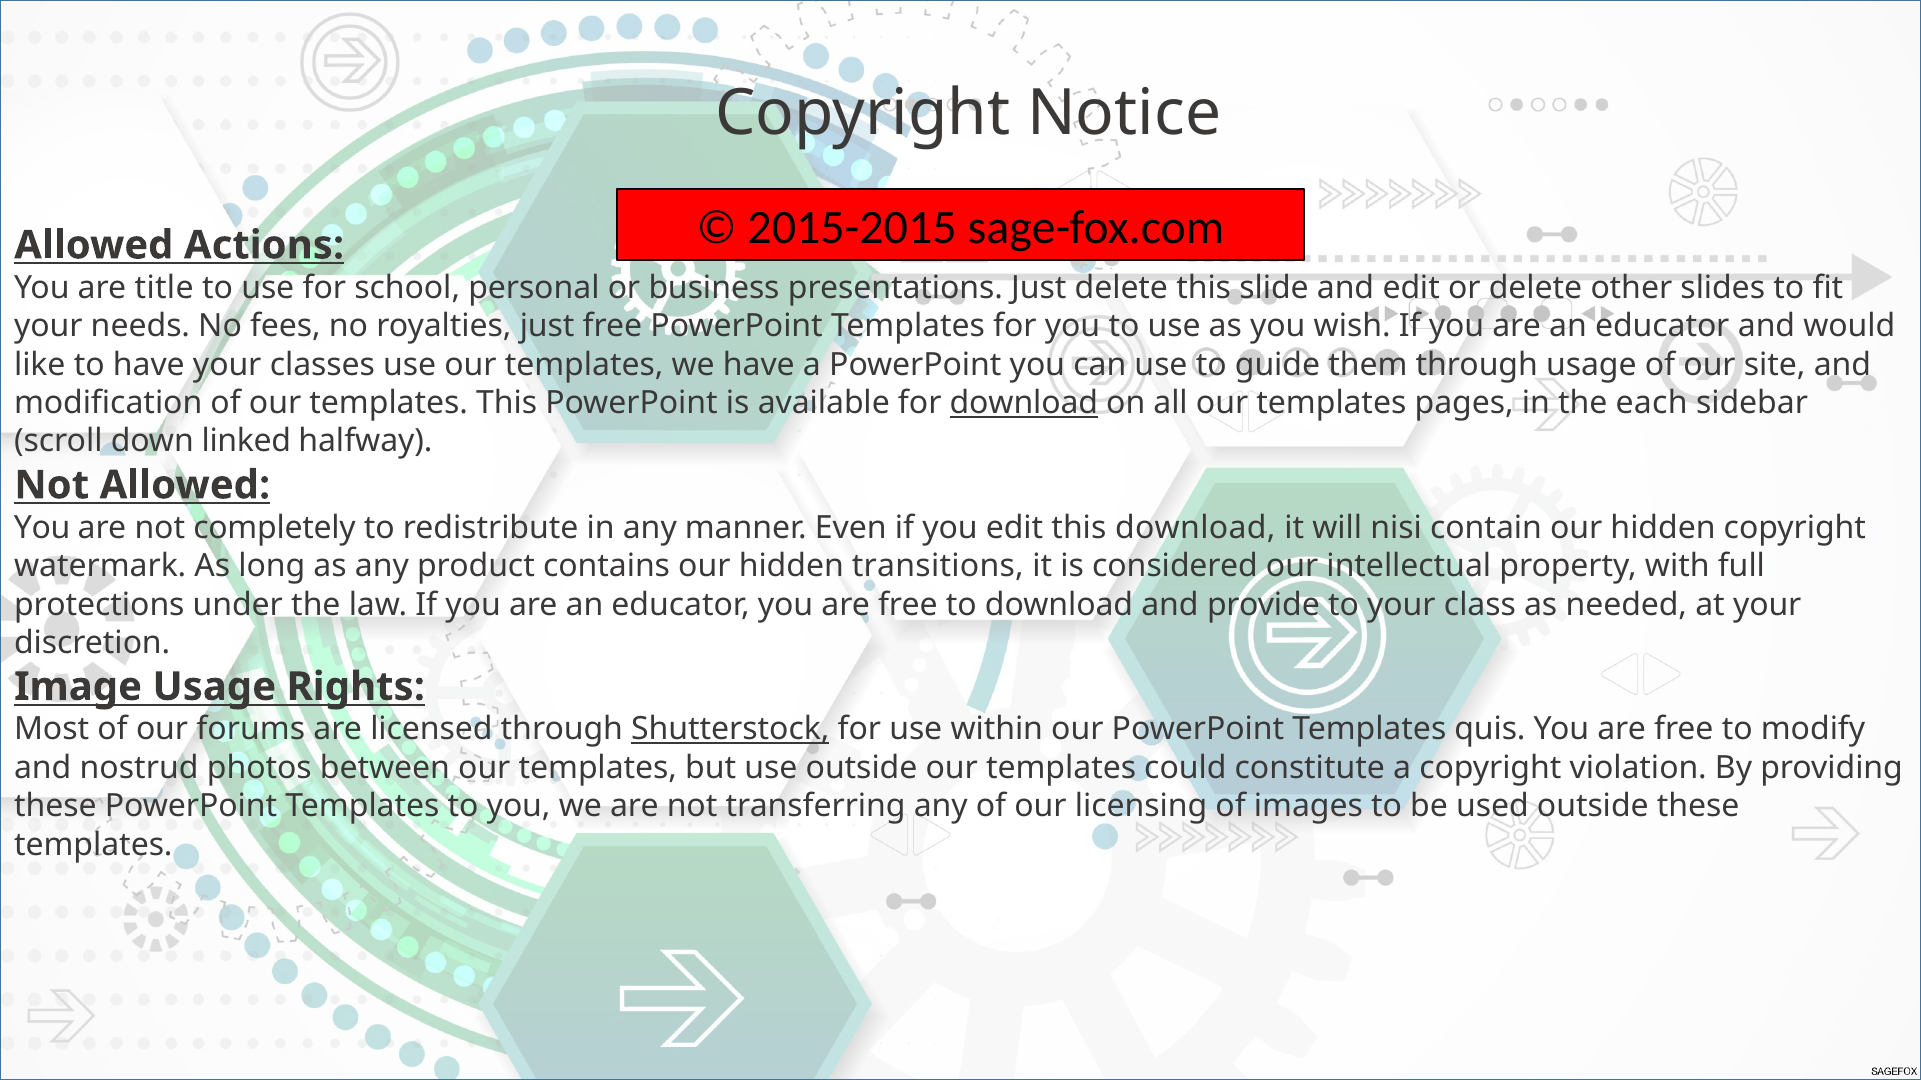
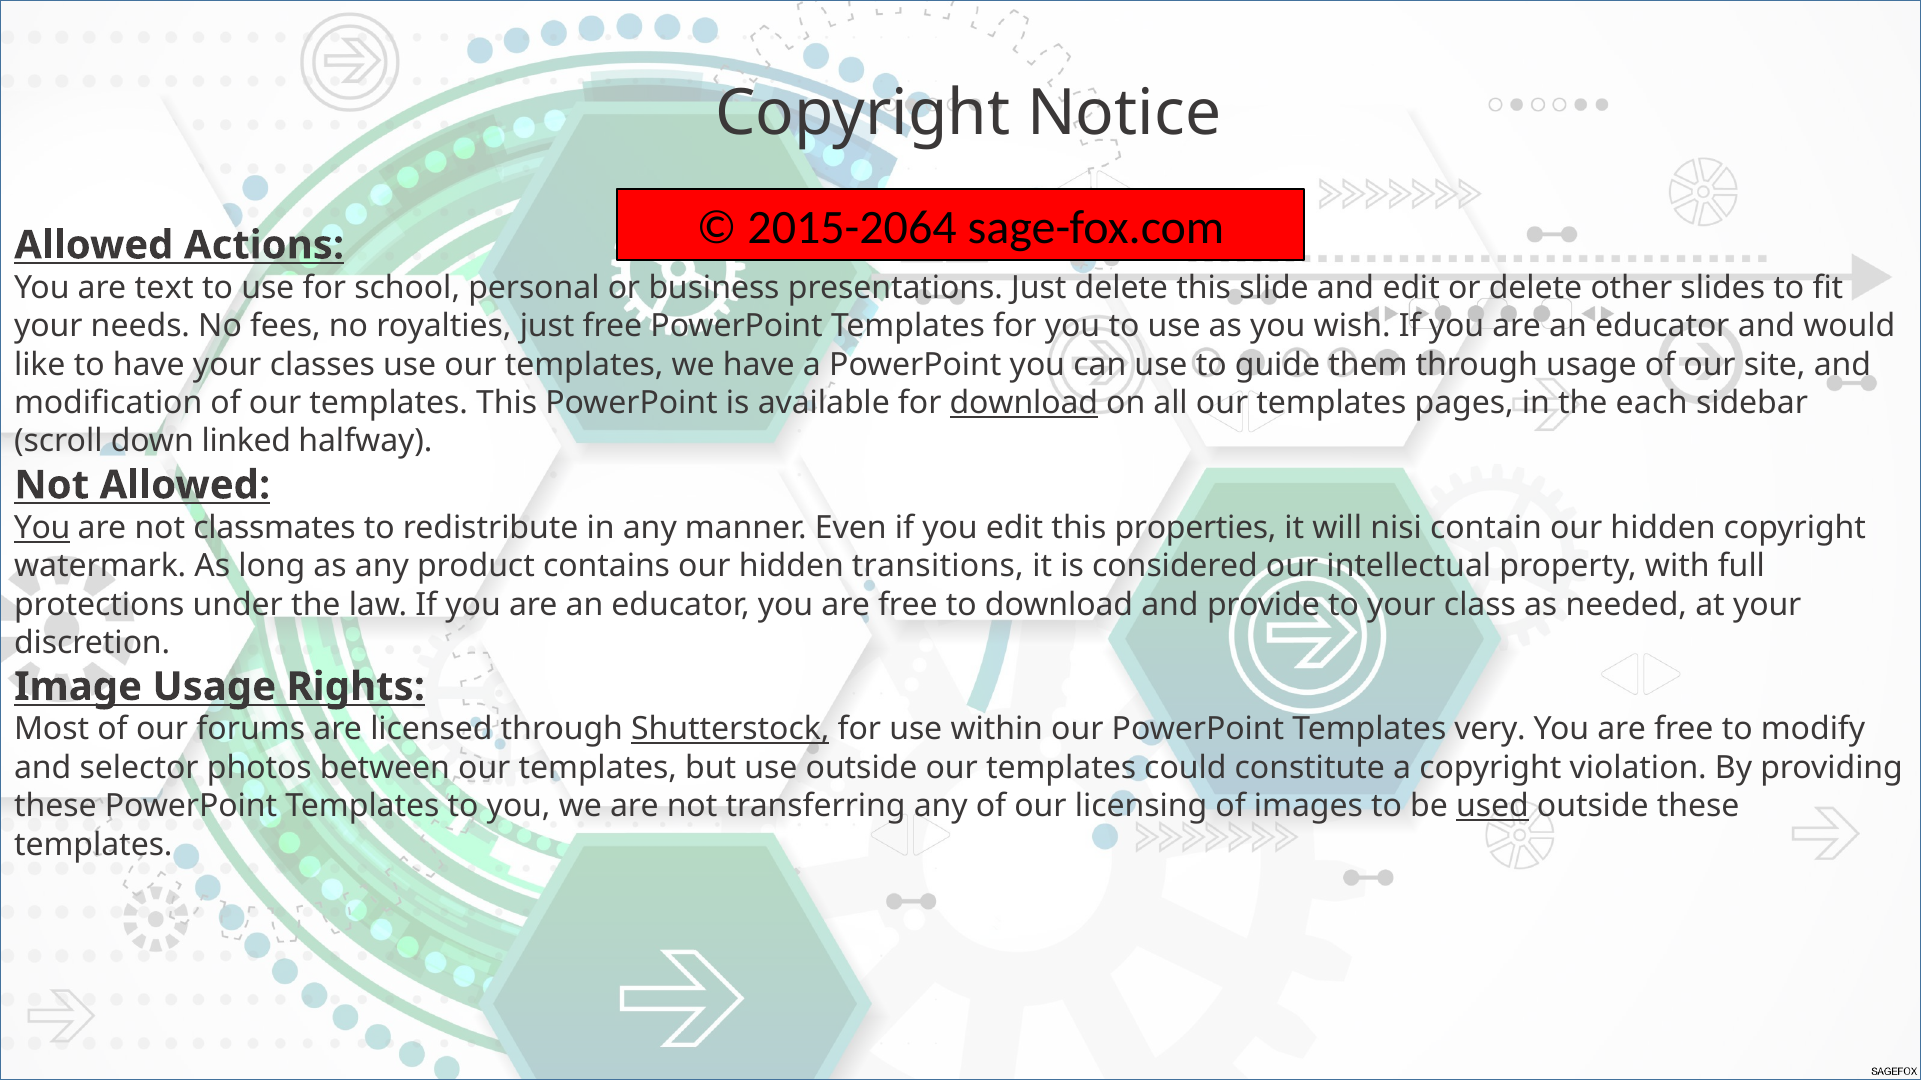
2015-2015: 2015-2015 -> 2015-2064
title: title -> text
You at (42, 528) underline: none -> present
completely: completely -> classmates
this download: download -> properties
quis: quis -> very
nostrud: nostrud -> selector
used underline: none -> present
